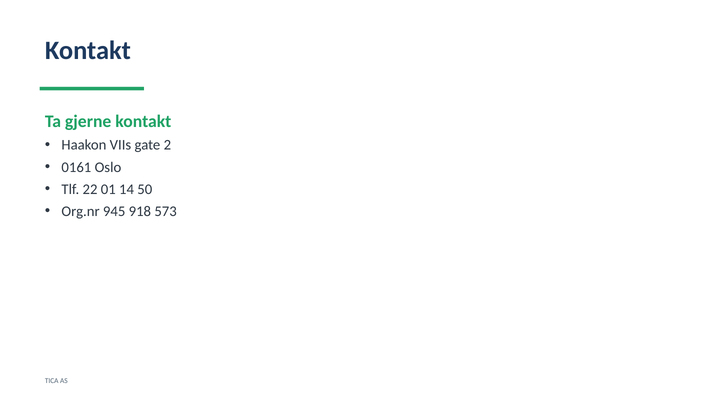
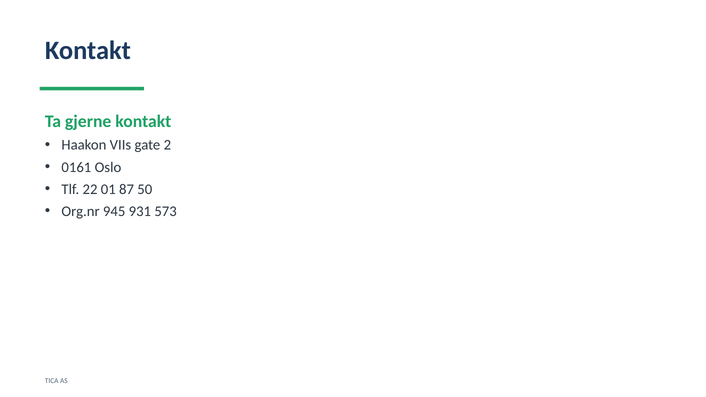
14: 14 -> 87
918: 918 -> 931
